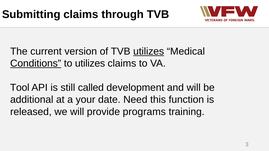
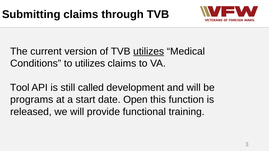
Conditions underline: present -> none
additional: additional -> programs
your: your -> start
Need: Need -> Open
programs: programs -> functional
